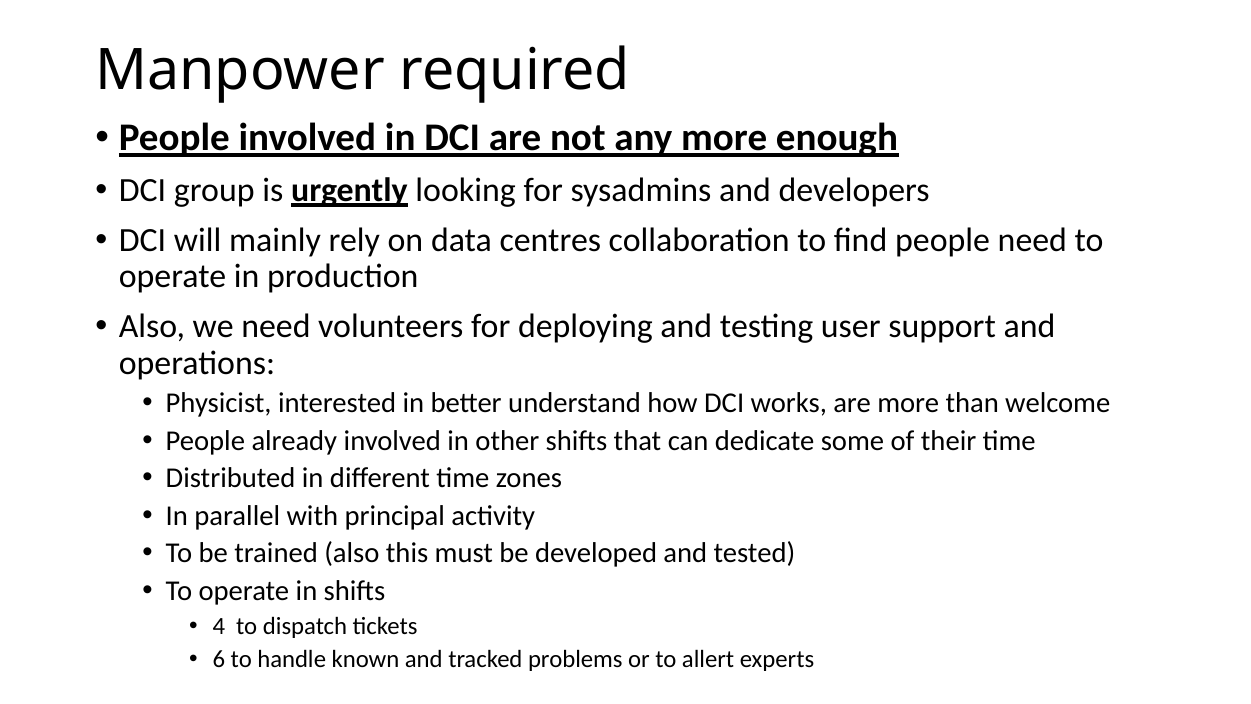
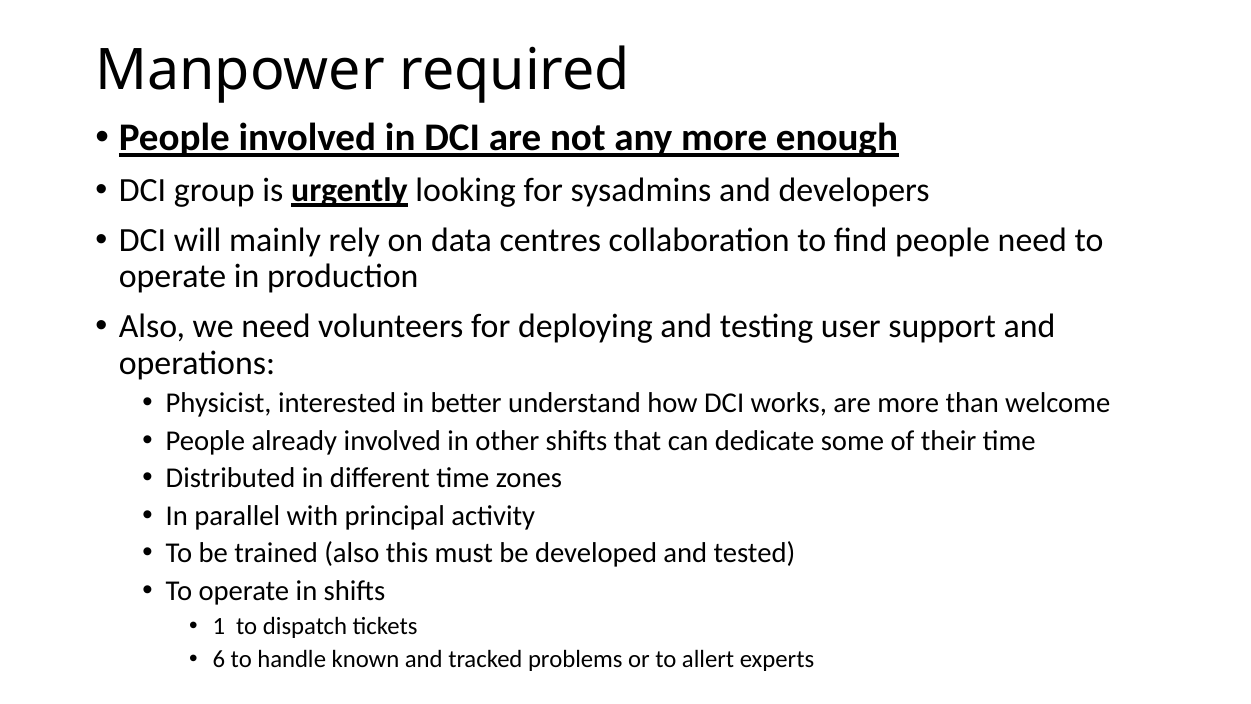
4: 4 -> 1
